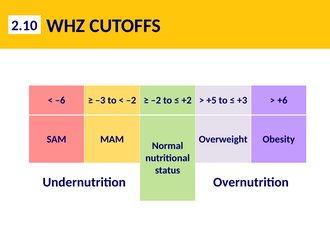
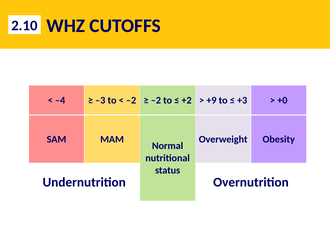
–6: –6 -> –4
+5: +5 -> +9
+6: +6 -> +0
